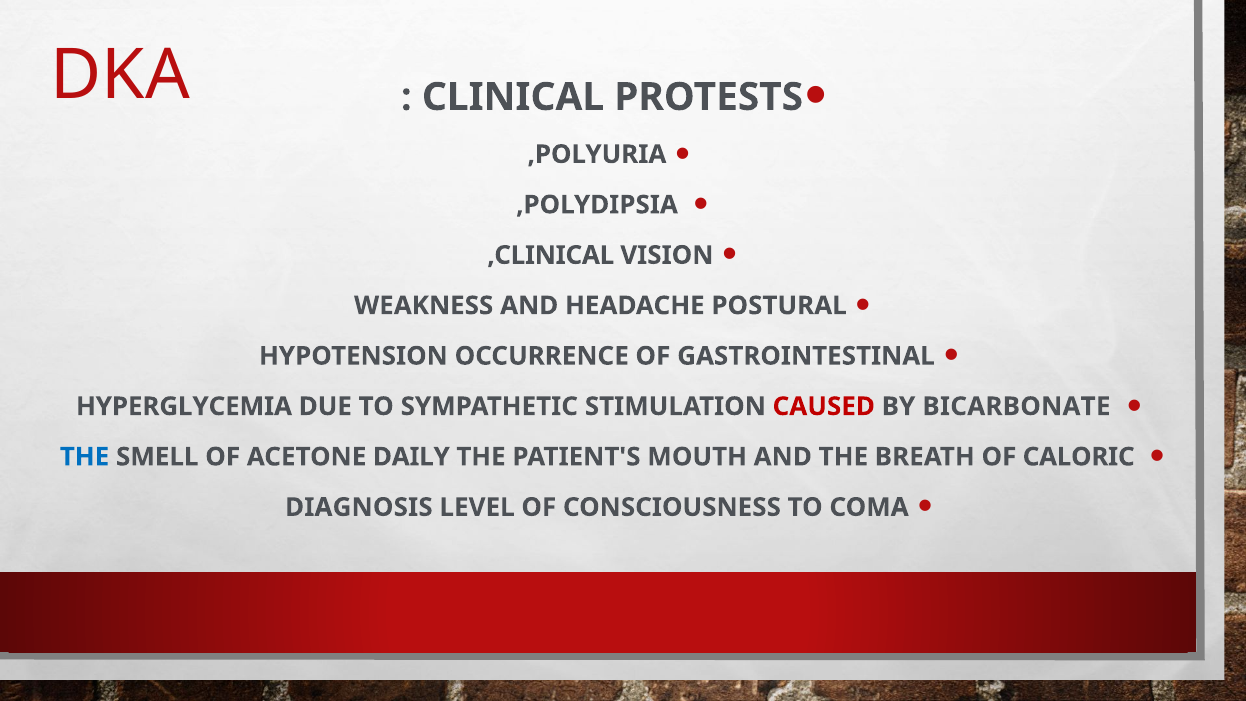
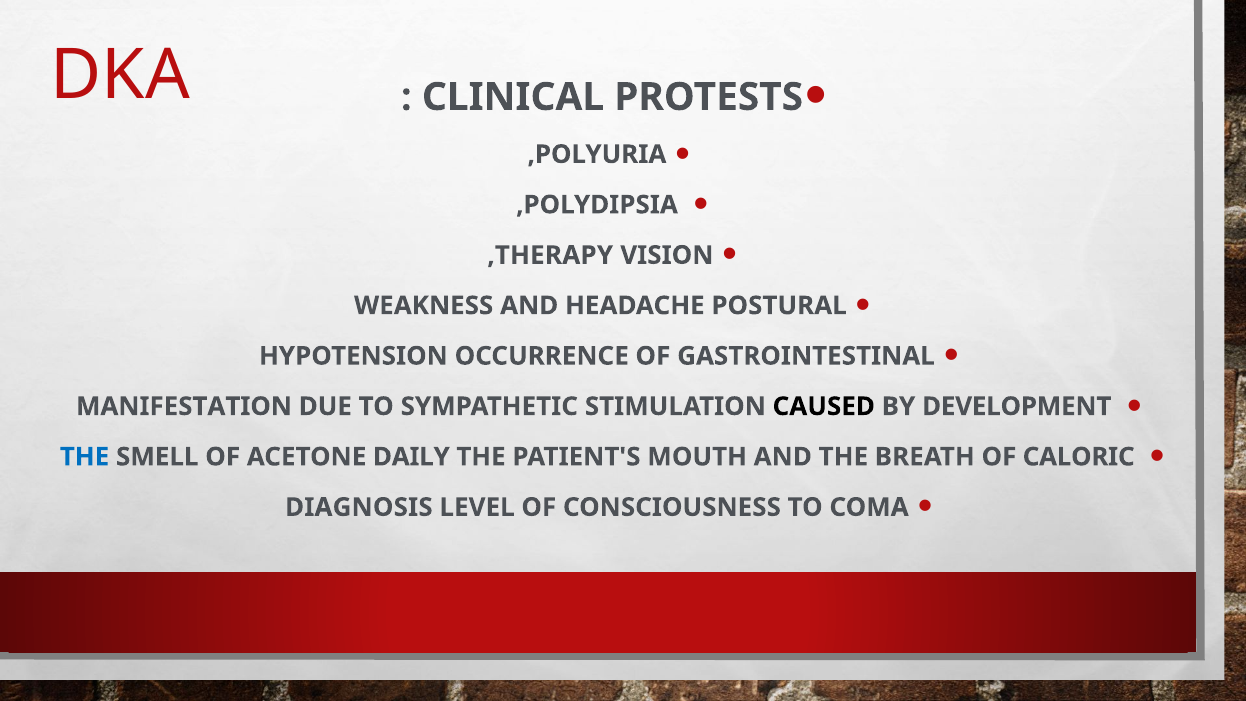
CLINICAL at (554, 255): CLINICAL -> THERAPY
HYPERGLYCEMIA: HYPERGLYCEMIA -> MANIFESTATION
CAUSED colour: red -> black
BICARBONATE: BICARBONATE -> DEVELOPMENT
